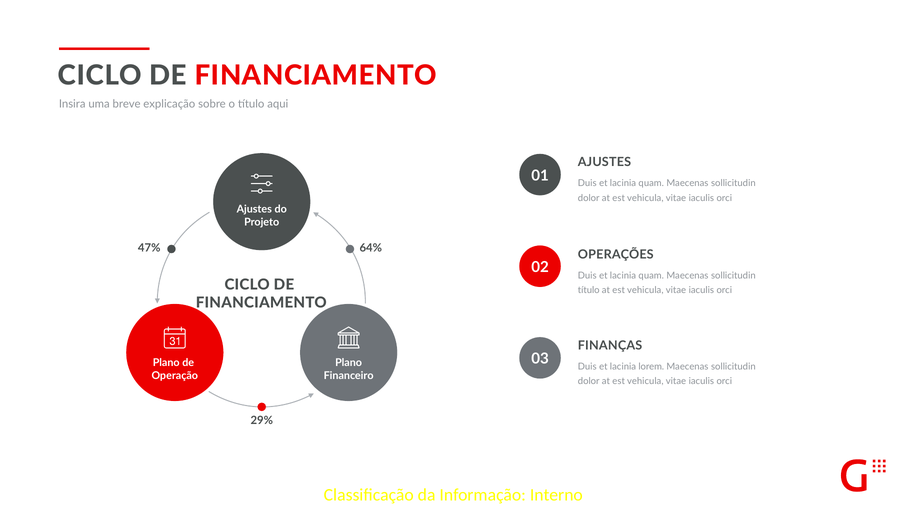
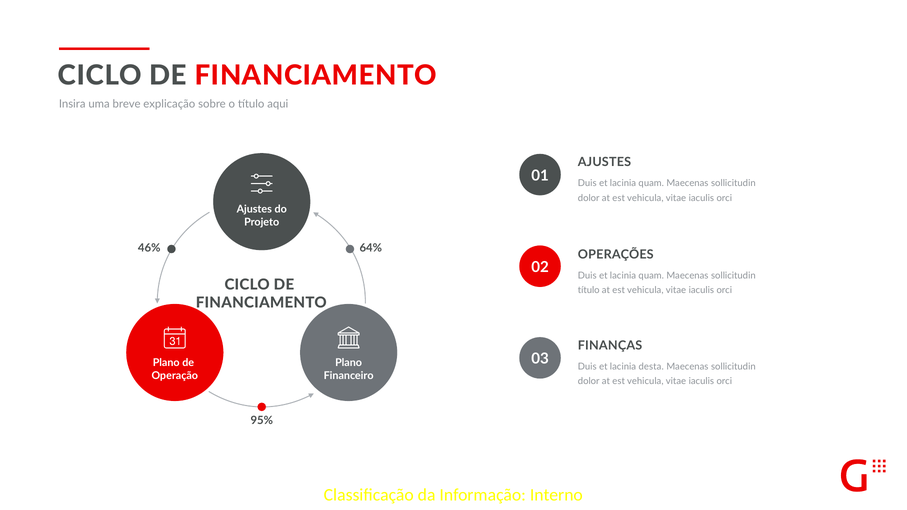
47%: 47% -> 46%
lorem: lorem -> desta
29%: 29% -> 95%
